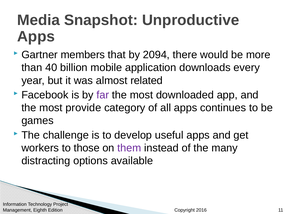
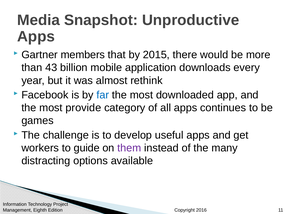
2094: 2094 -> 2015
40: 40 -> 43
related: related -> rethink
far colour: purple -> blue
those: those -> guide
